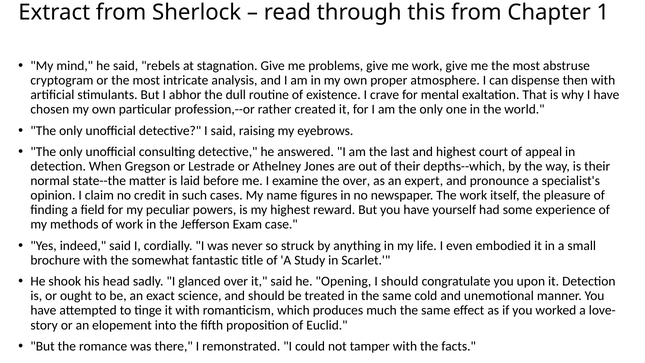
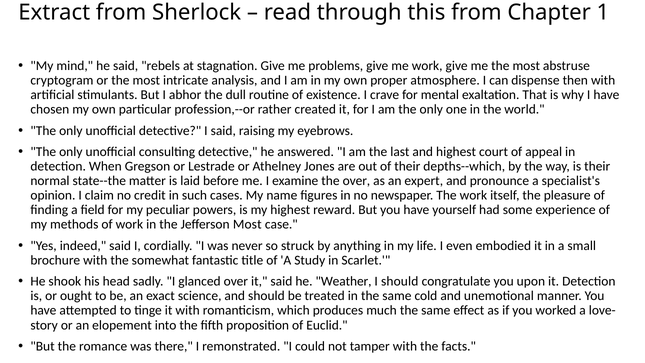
Jefferson Exam: Exam -> Most
Opening: Opening -> Weather
